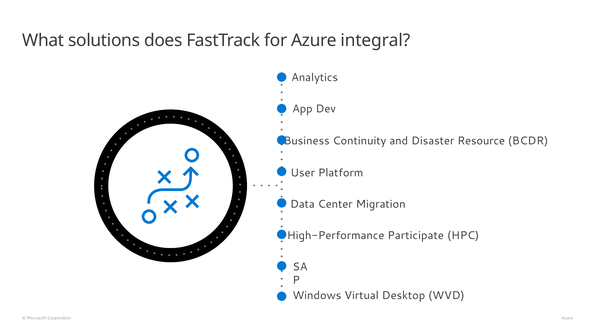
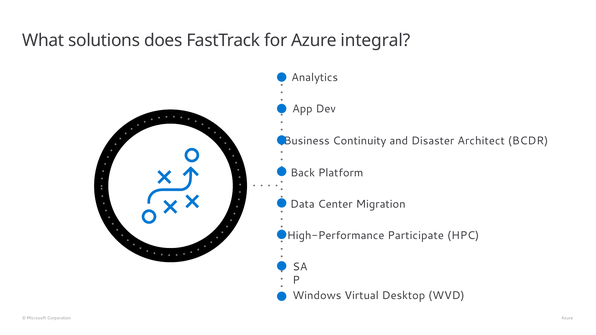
Resource: Resource -> Architect
User: User -> Back
